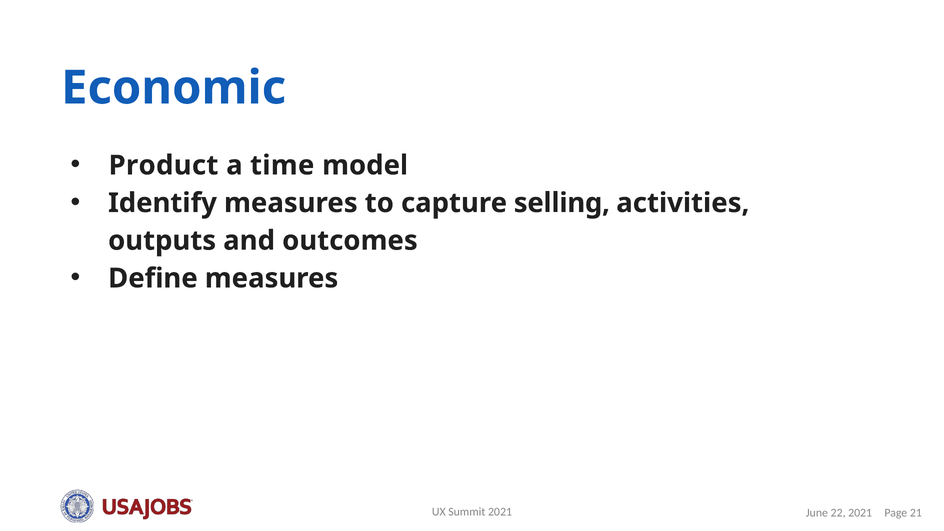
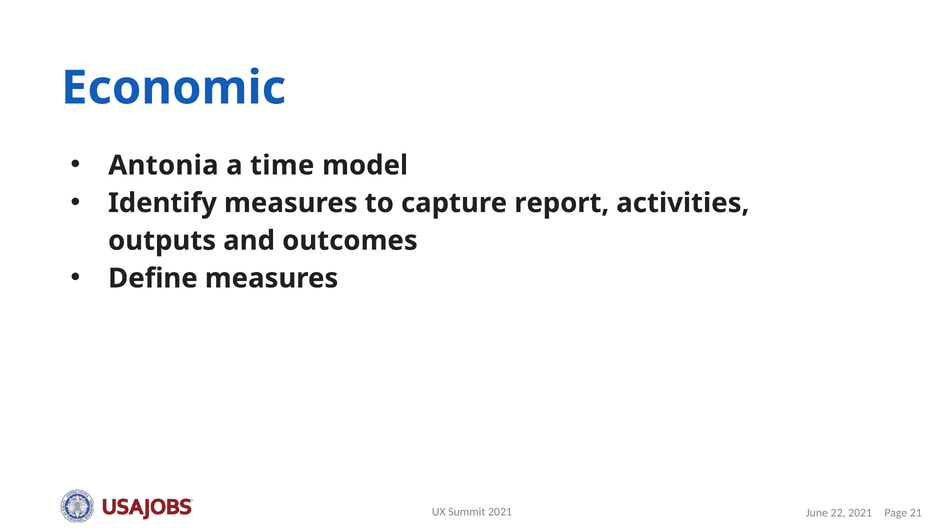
Product: Product -> Antonia
selling: selling -> report
